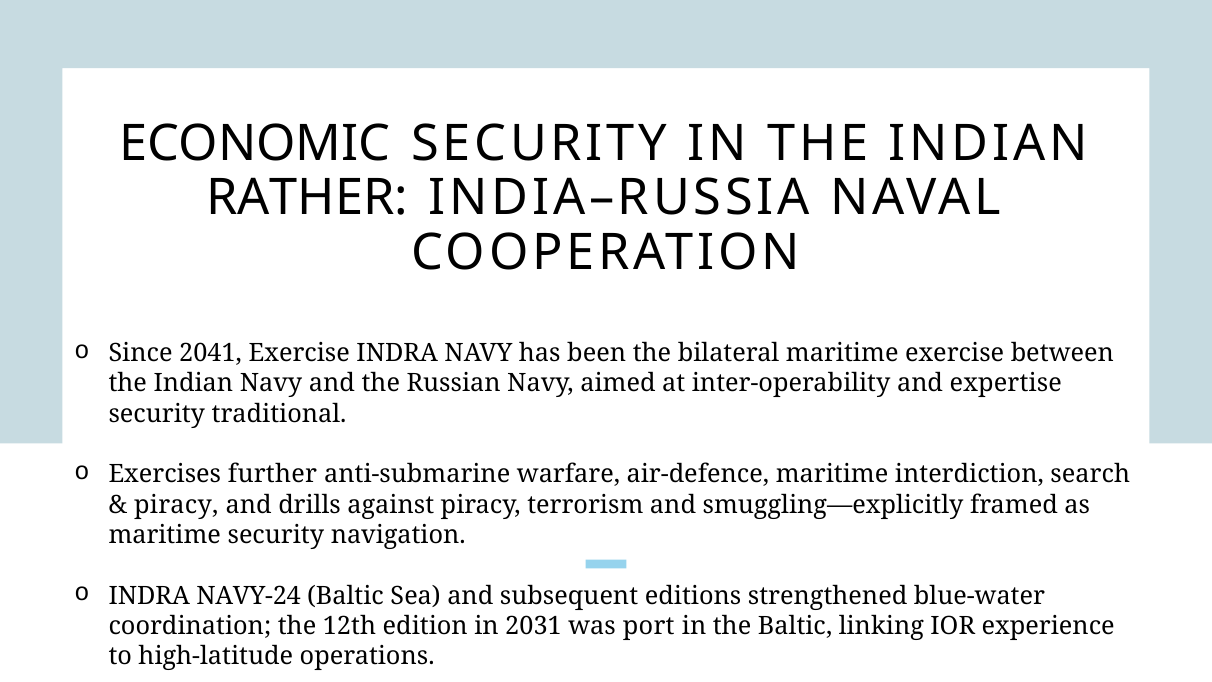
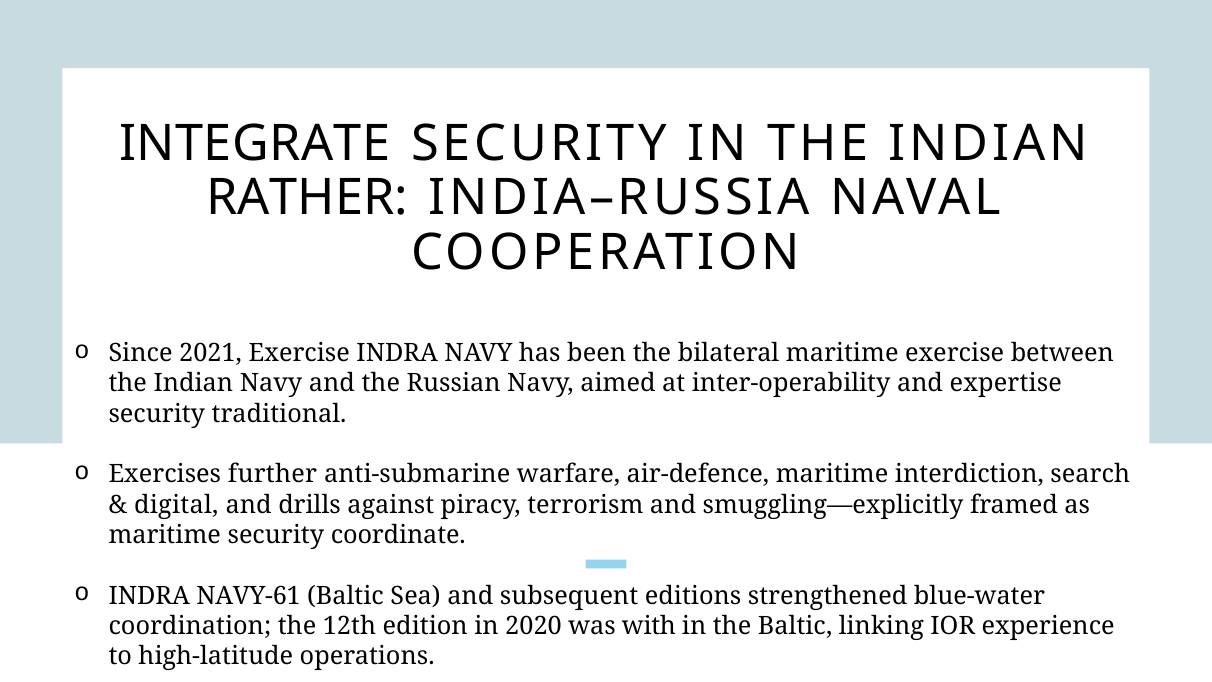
ECONOMIC: ECONOMIC -> INTEGRATE
2041: 2041 -> 2021
piracy at (176, 505): piracy -> digital
navigation: navigation -> coordinate
NAVY-24: NAVY-24 -> NAVY-61
2031: 2031 -> 2020
port: port -> with
